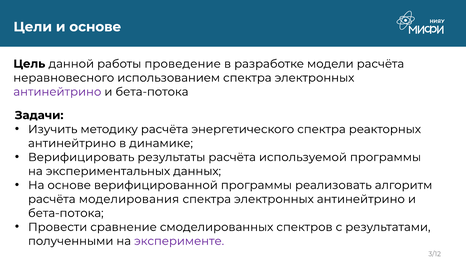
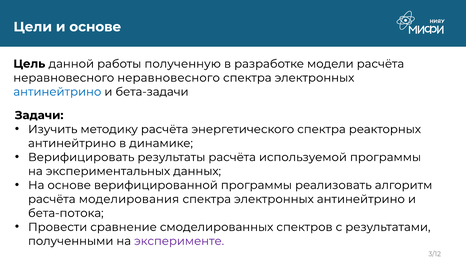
проведение: проведение -> полученную
неравновесного использованием: использованием -> неравновесного
антинейтрино at (57, 92) colour: purple -> blue
бета-потока at (152, 92): бета-потока -> бета-задачи
